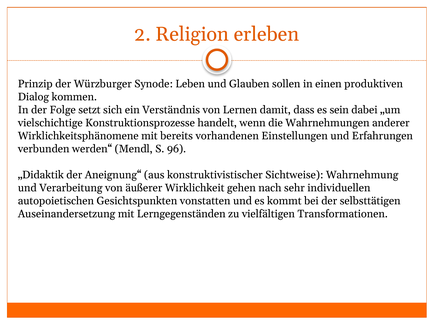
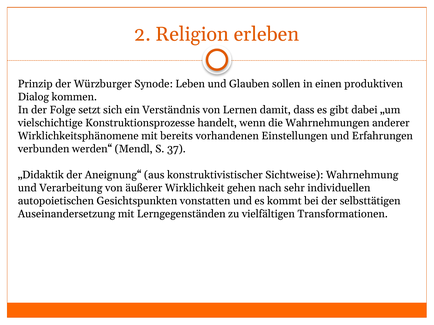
sein: sein -> gibt
96: 96 -> 37
